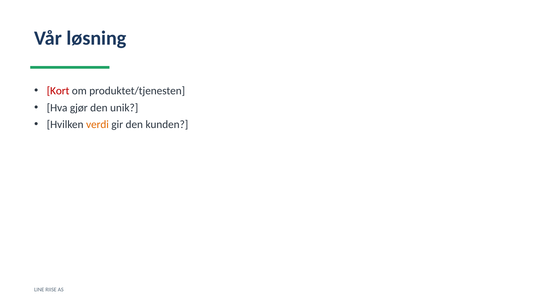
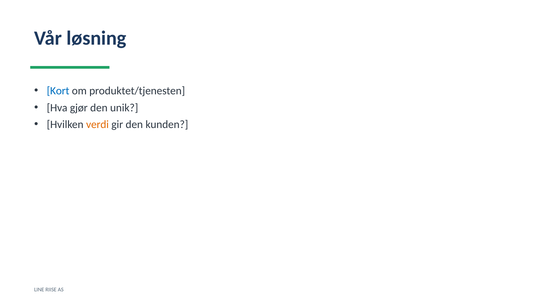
Kort colour: red -> blue
